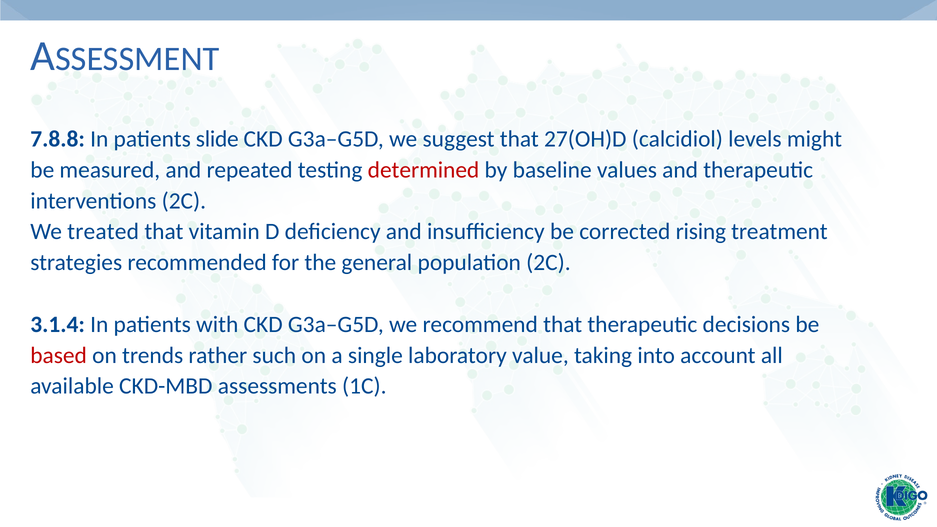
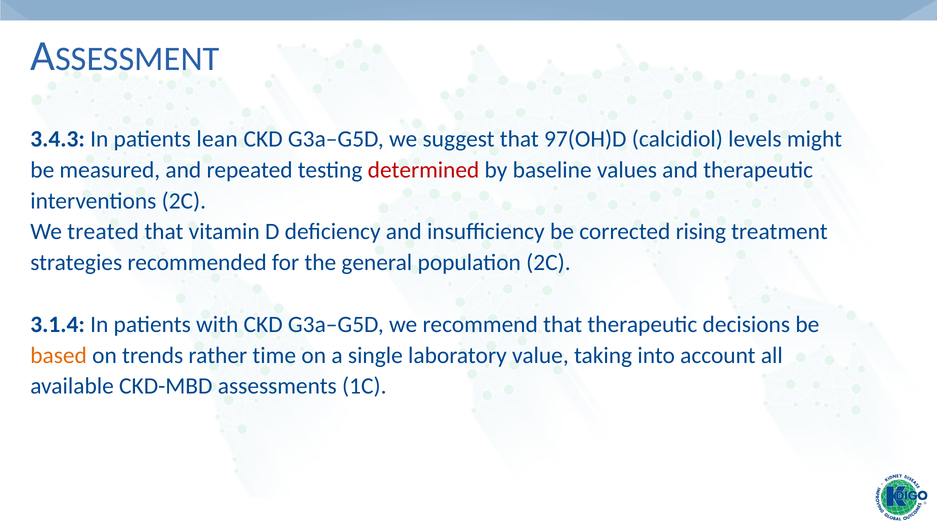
7.8.8: 7.8.8 -> 3.4.3
slide: slide -> lean
27(OH)D: 27(OH)D -> 97(OH)D
based colour: red -> orange
such: such -> time
